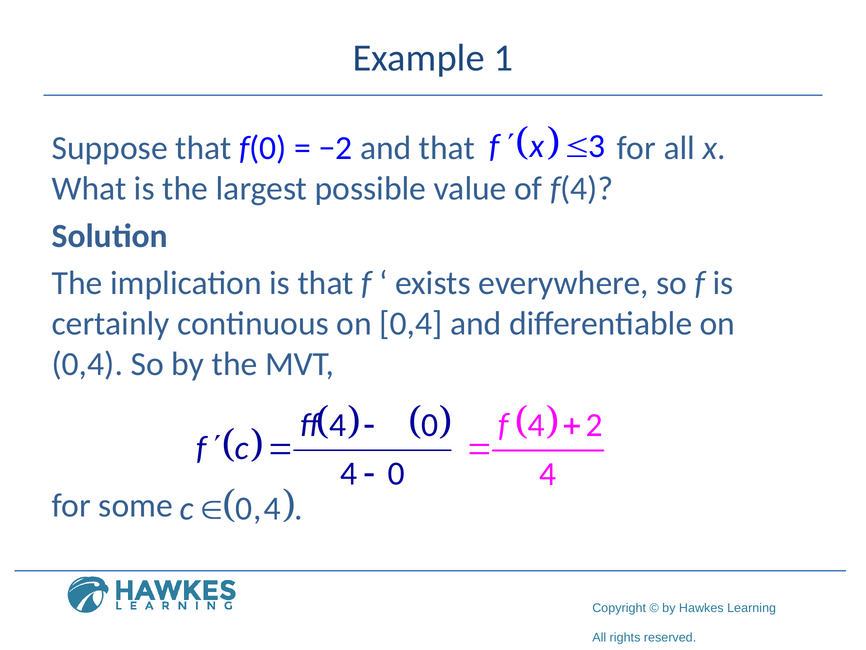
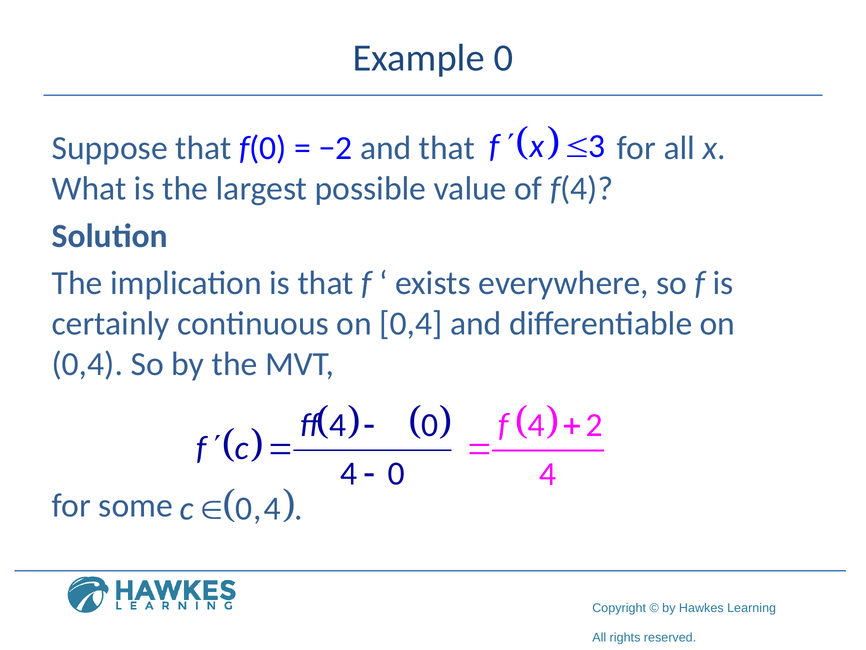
Example 1: 1 -> 0
